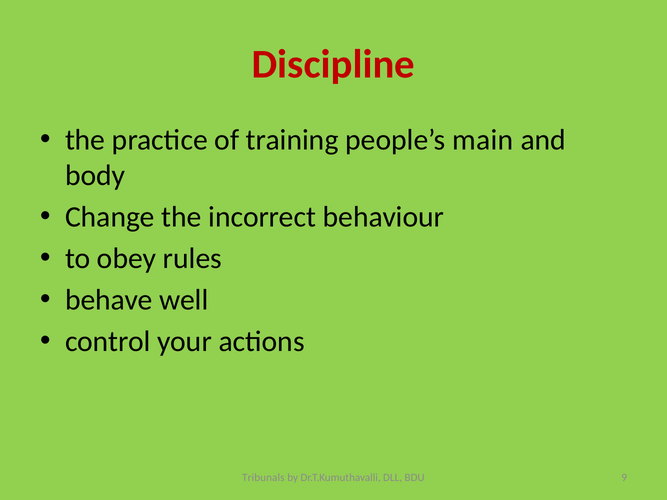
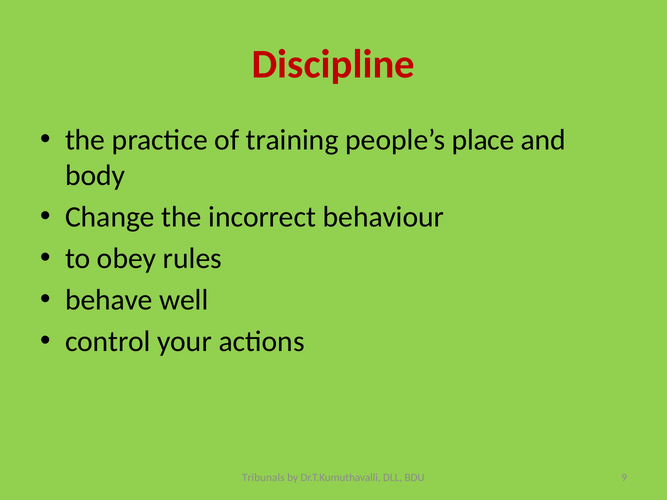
main: main -> place
